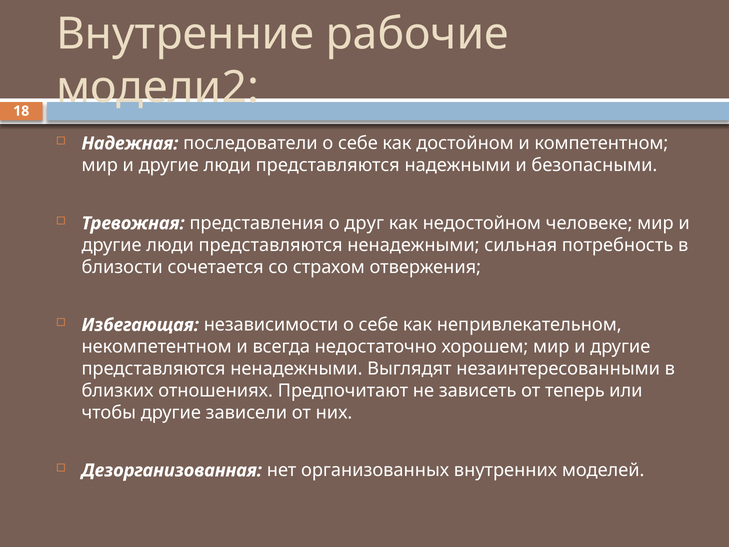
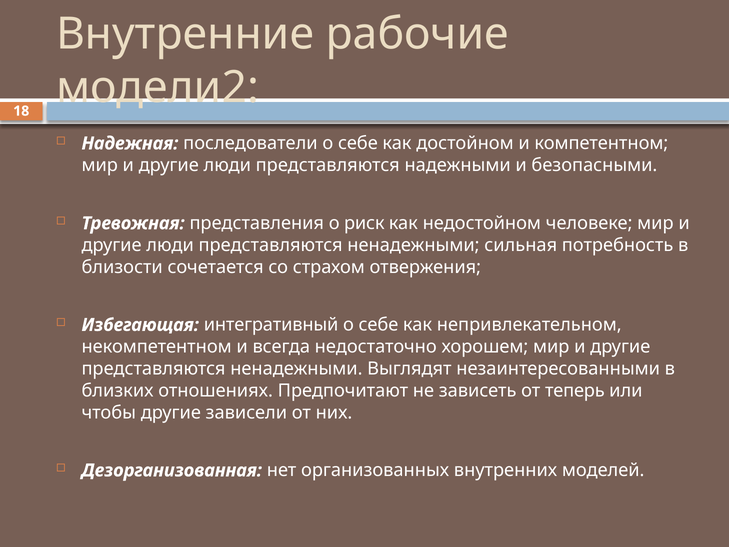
друг: друг -> риск
независимости: независимости -> интегративный
